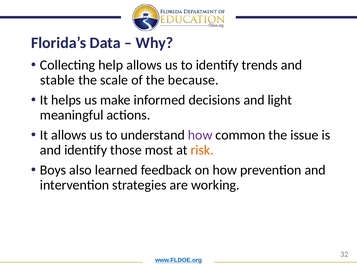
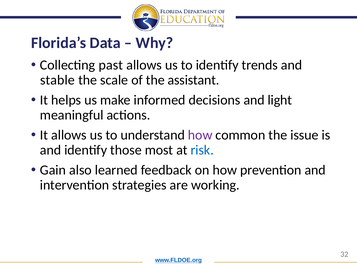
help: help -> past
because: because -> assistant
risk colour: orange -> blue
Boys: Boys -> Gain
